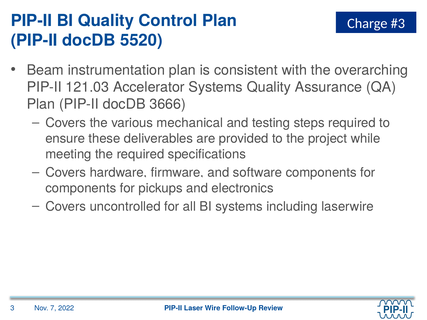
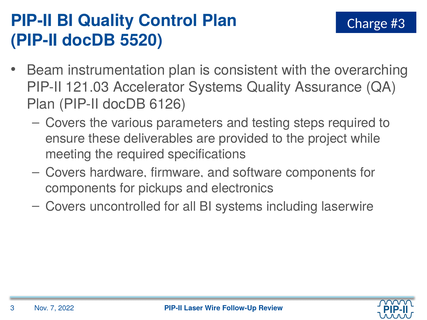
3666: 3666 -> 6126
mechanical: mechanical -> parameters
